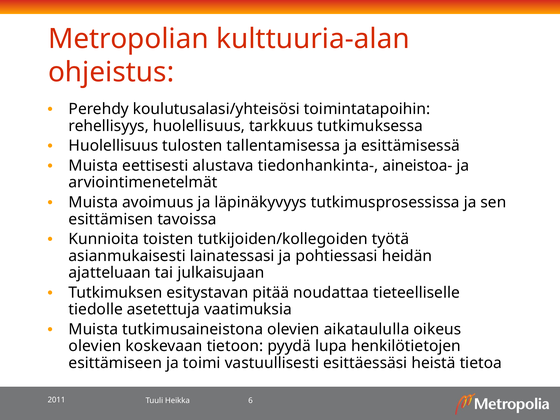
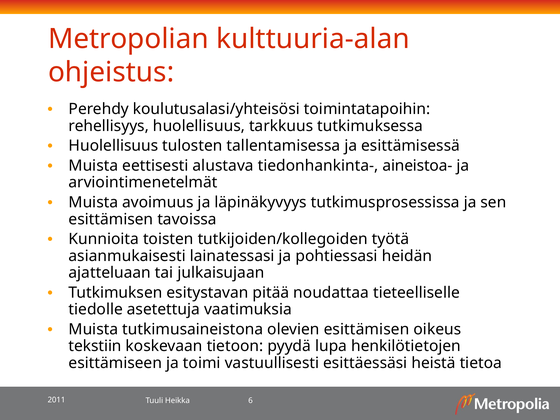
olevien aikataululla: aikataululla -> esittämisen
olevien at (95, 346): olevien -> tekstiin
